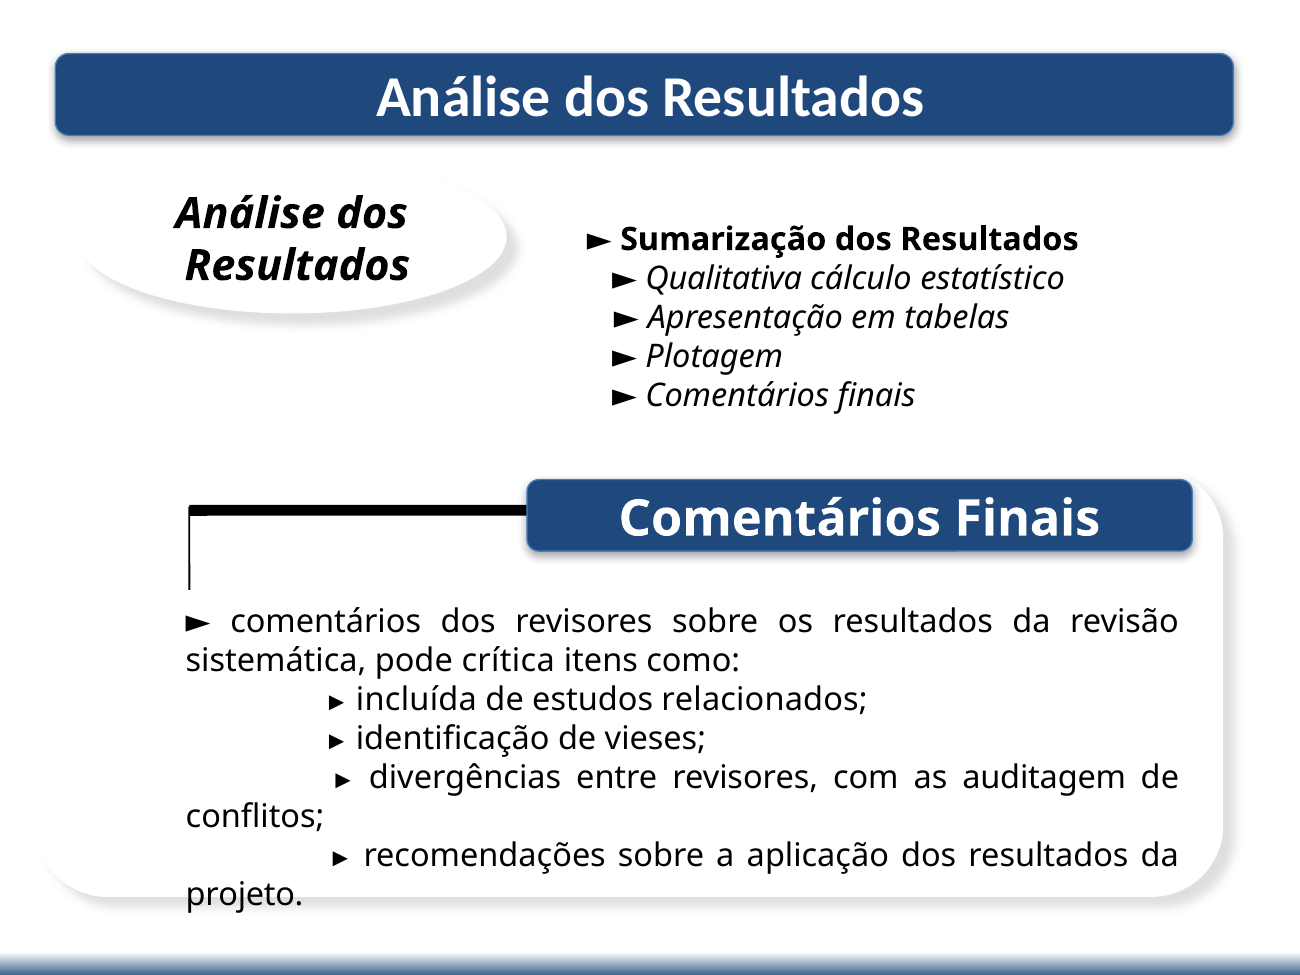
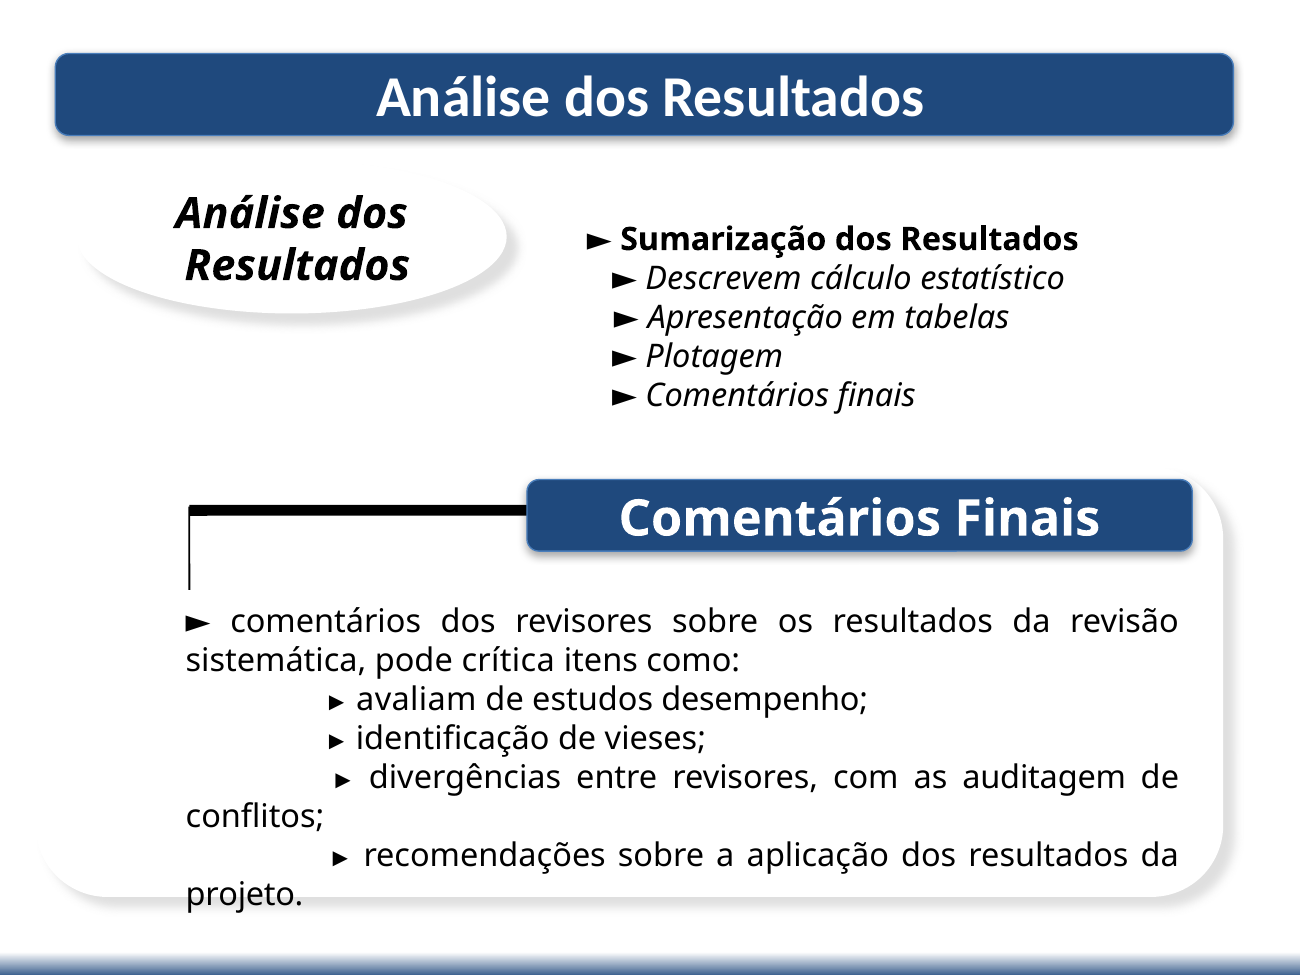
Qualitativa: Qualitativa -> Descrevem
incluída: incluída -> avaliam
relacionados: relacionados -> desempenho
